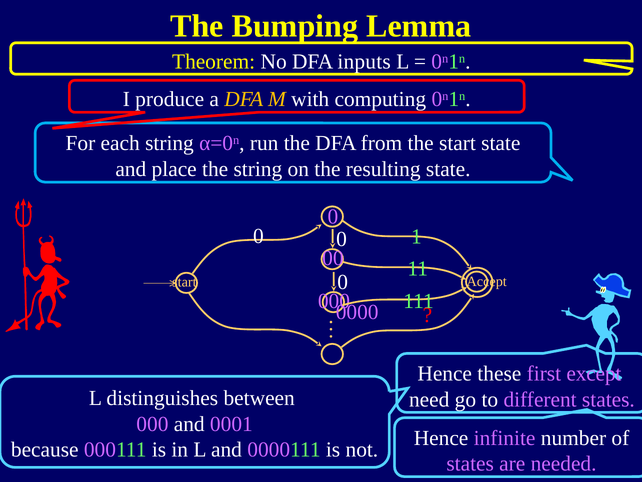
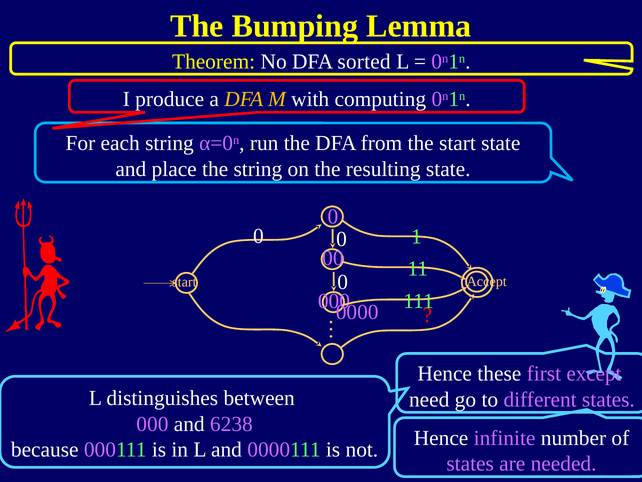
inputs: inputs -> sorted
0001: 0001 -> 6238
